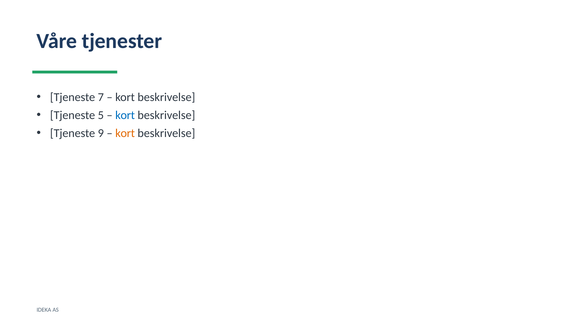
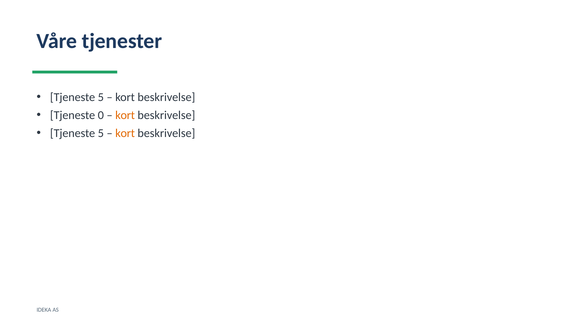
7 at (101, 97): 7 -> 5
5: 5 -> 0
kort at (125, 115) colour: blue -> orange
9 at (101, 133): 9 -> 5
